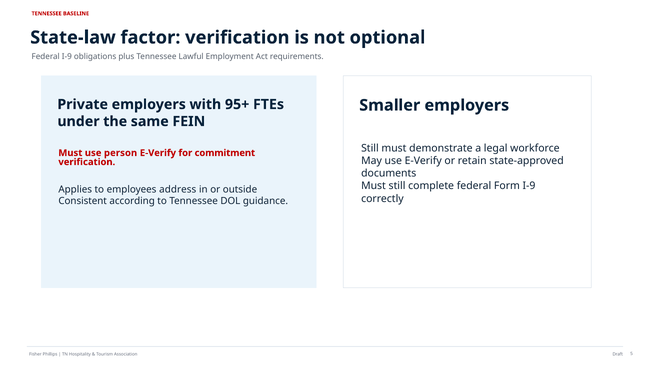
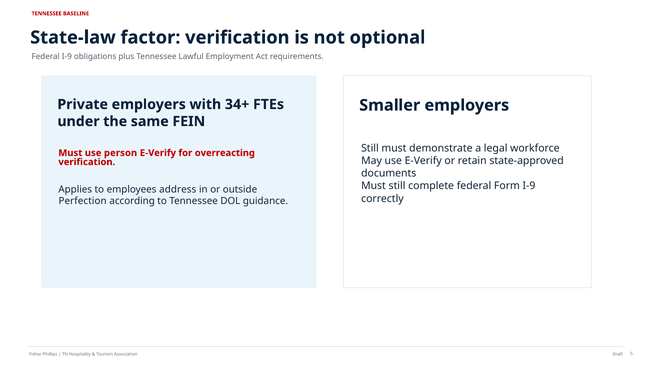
95+: 95+ -> 34+
commitment: commitment -> overreacting
Consistent: Consistent -> Perfection
